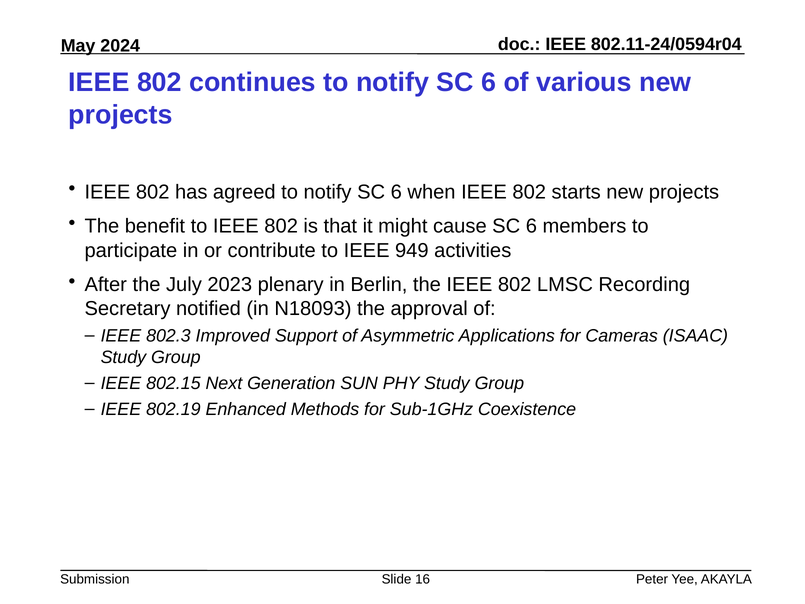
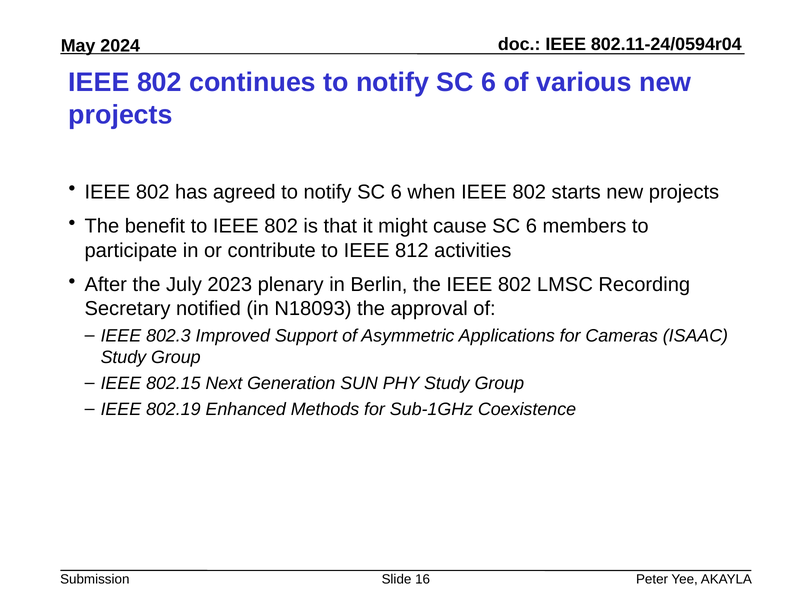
949: 949 -> 812
